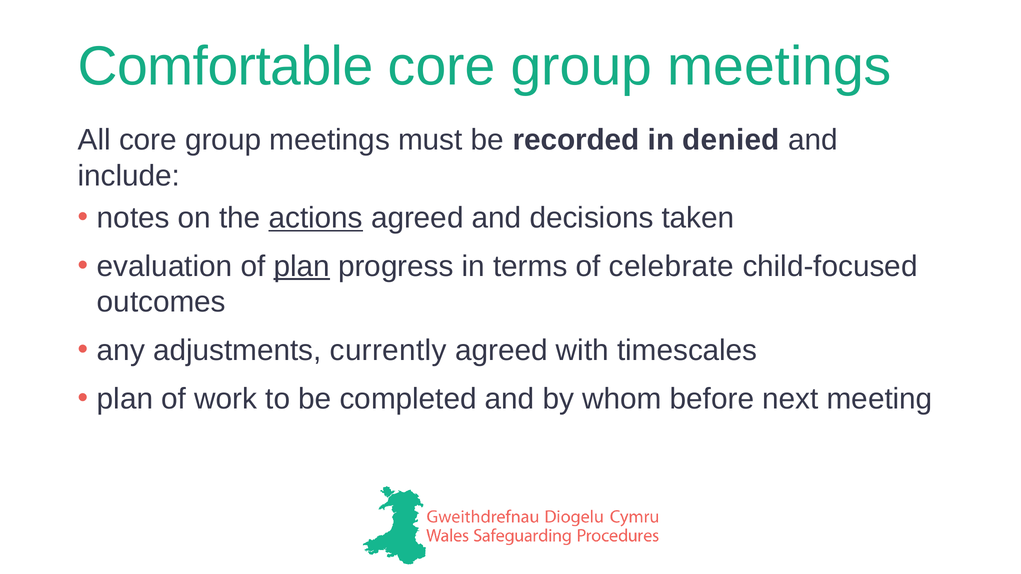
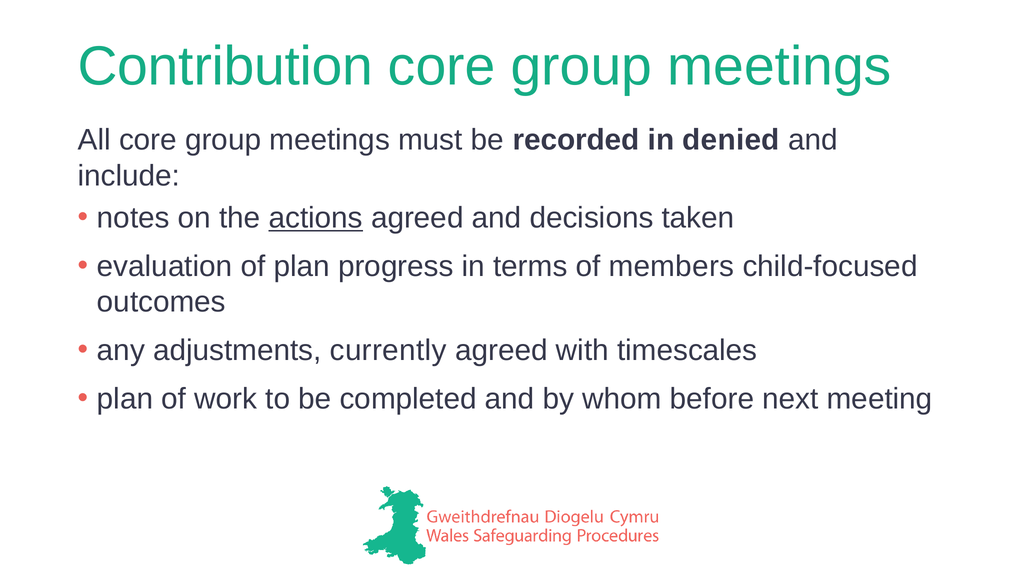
Comfortable: Comfortable -> Contribution
plan at (302, 266) underline: present -> none
celebrate: celebrate -> members
